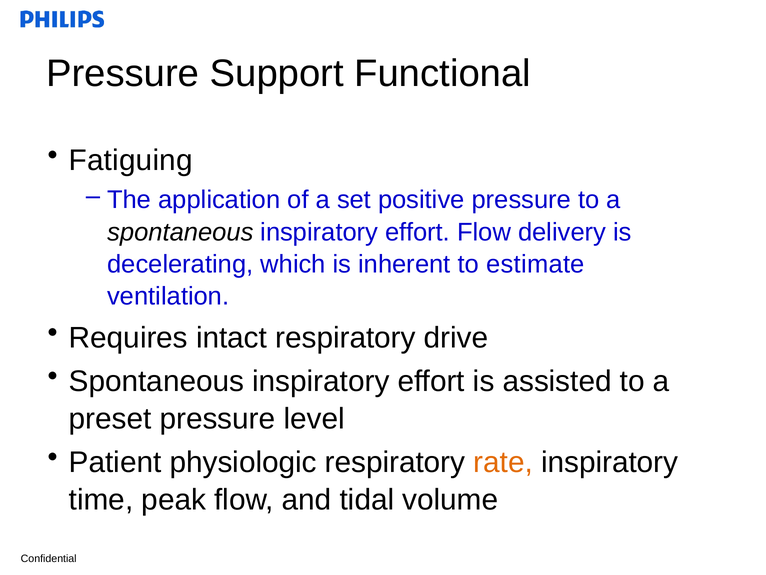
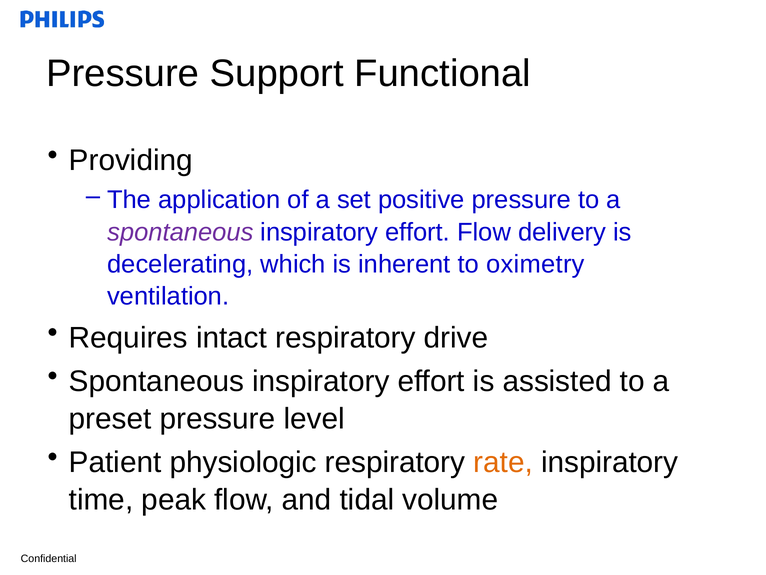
Fatiguing: Fatiguing -> Providing
spontaneous at (180, 232) colour: black -> purple
estimate: estimate -> oximetry
